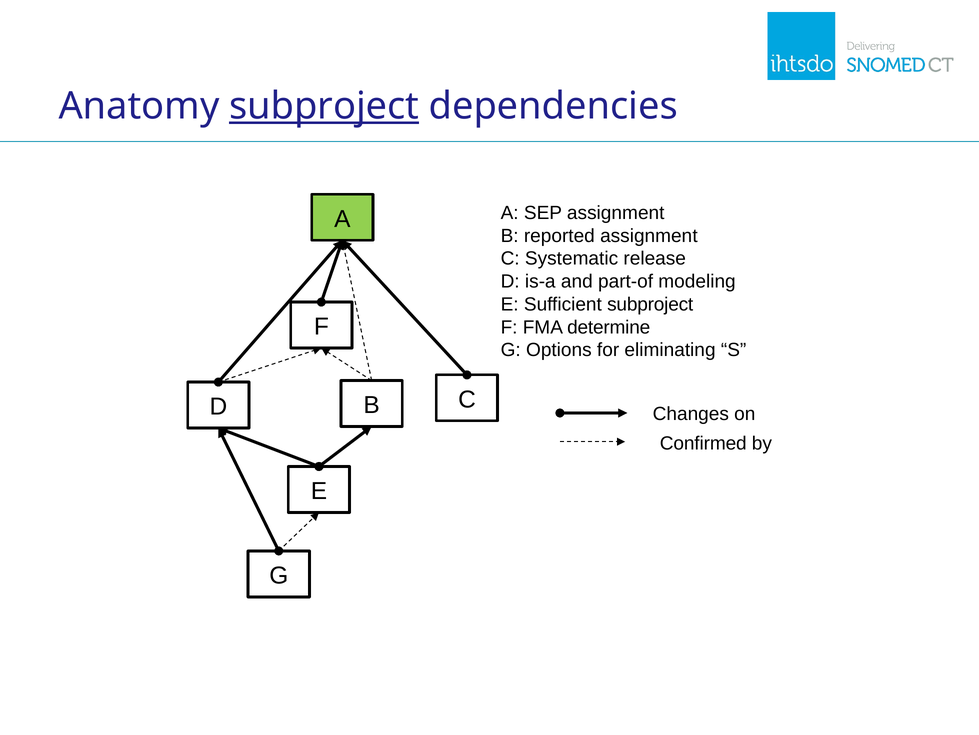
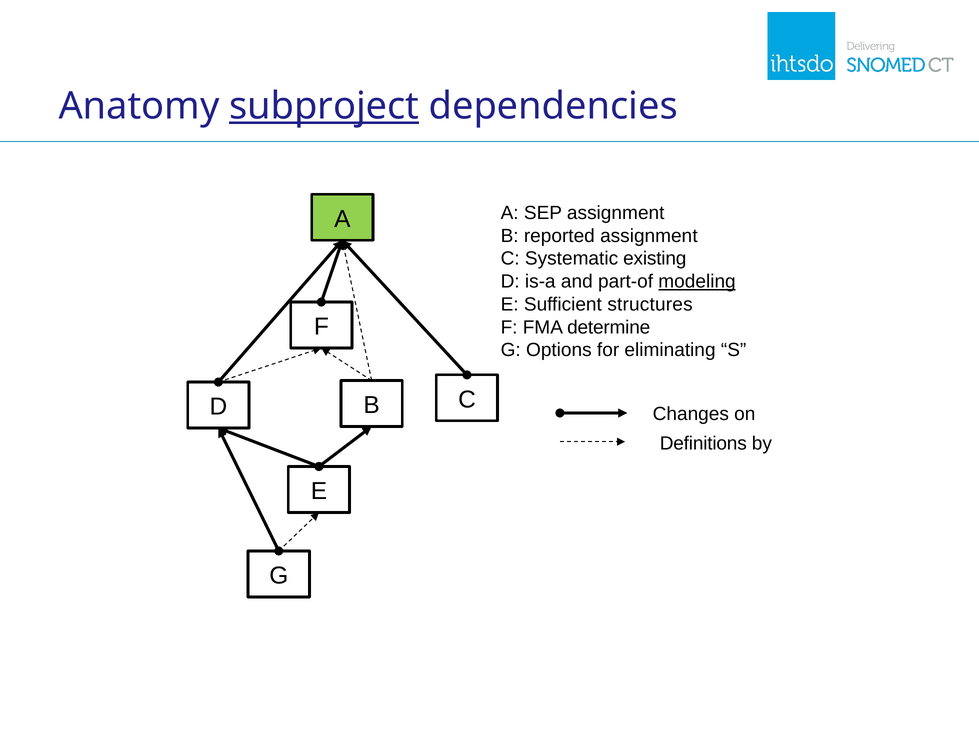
release: release -> existing
modeling underline: none -> present
Sufficient subproject: subproject -> structures
Confirmed: Confirmed -> Definitions
